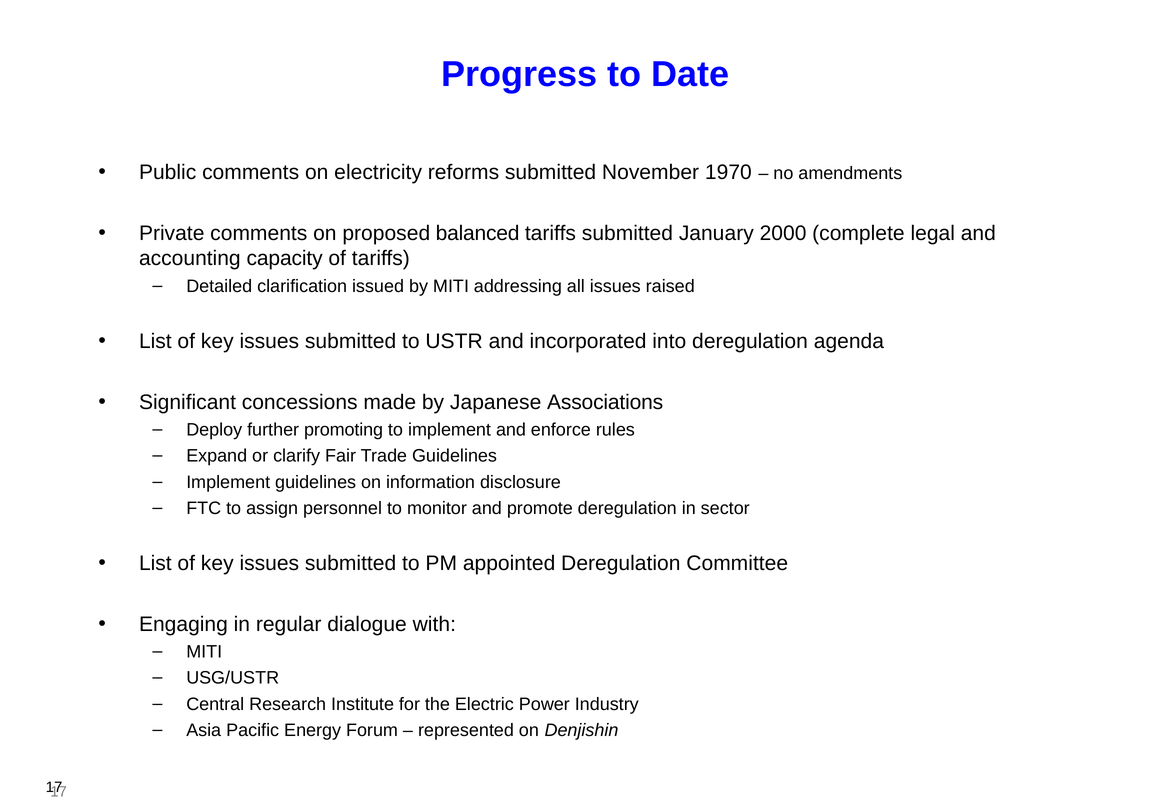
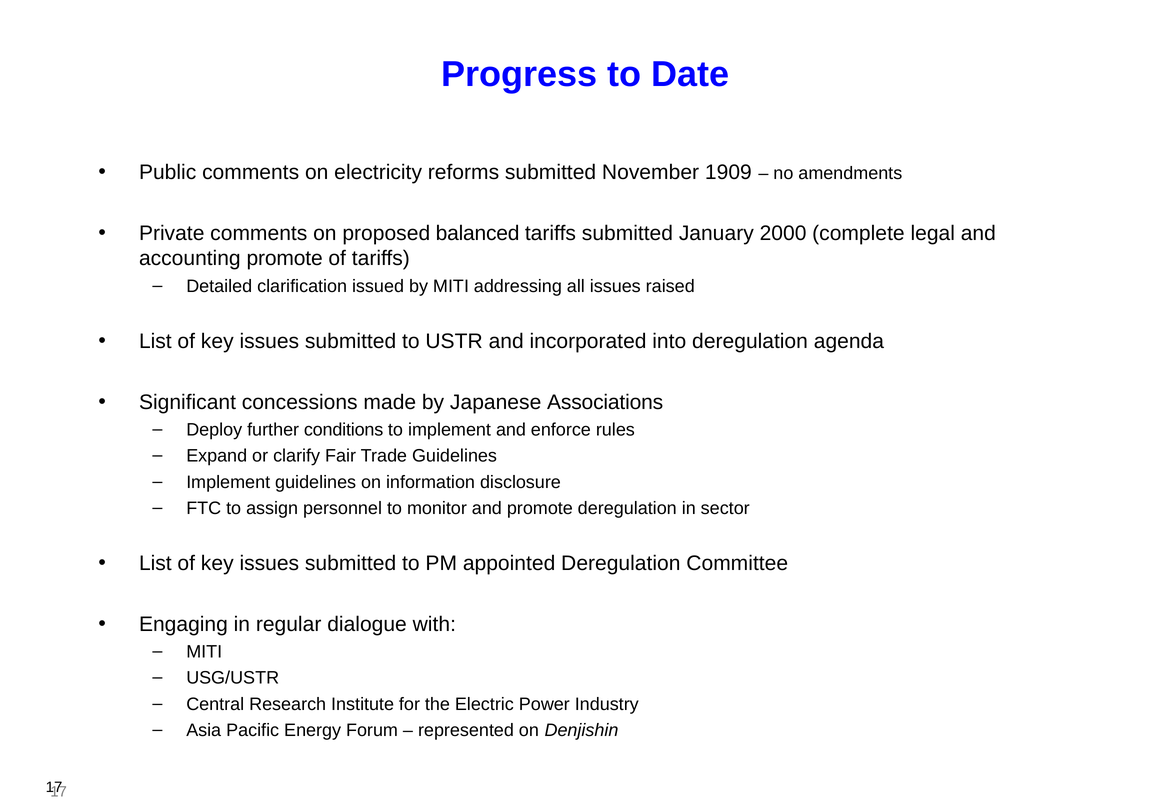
1970: 1970 -> 1909
accounting capacity: capacity -> promote
promoting: promoting -> conditions
